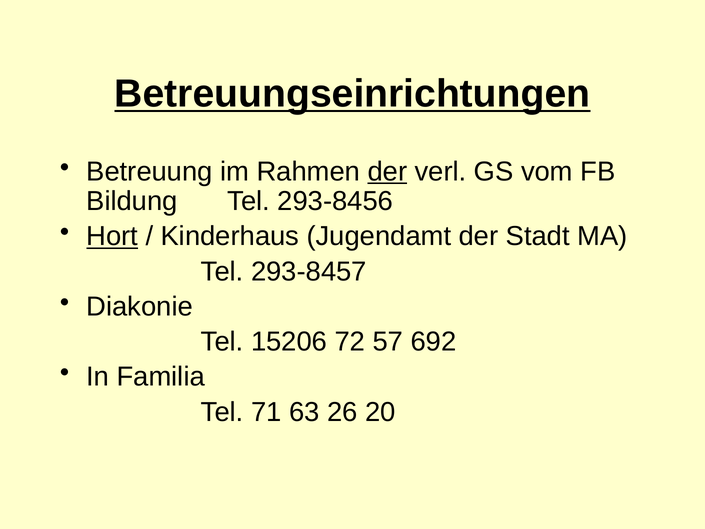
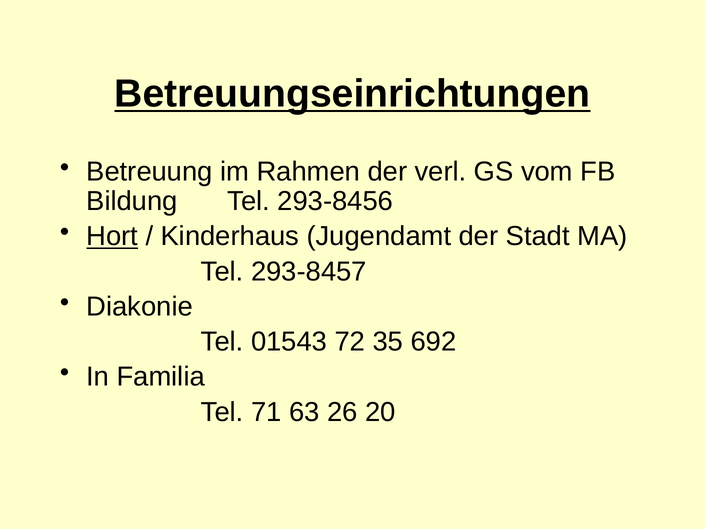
der at (387, 172) underline: present -> none
15206: 15206 -> 01543
57: 57 -> 35
